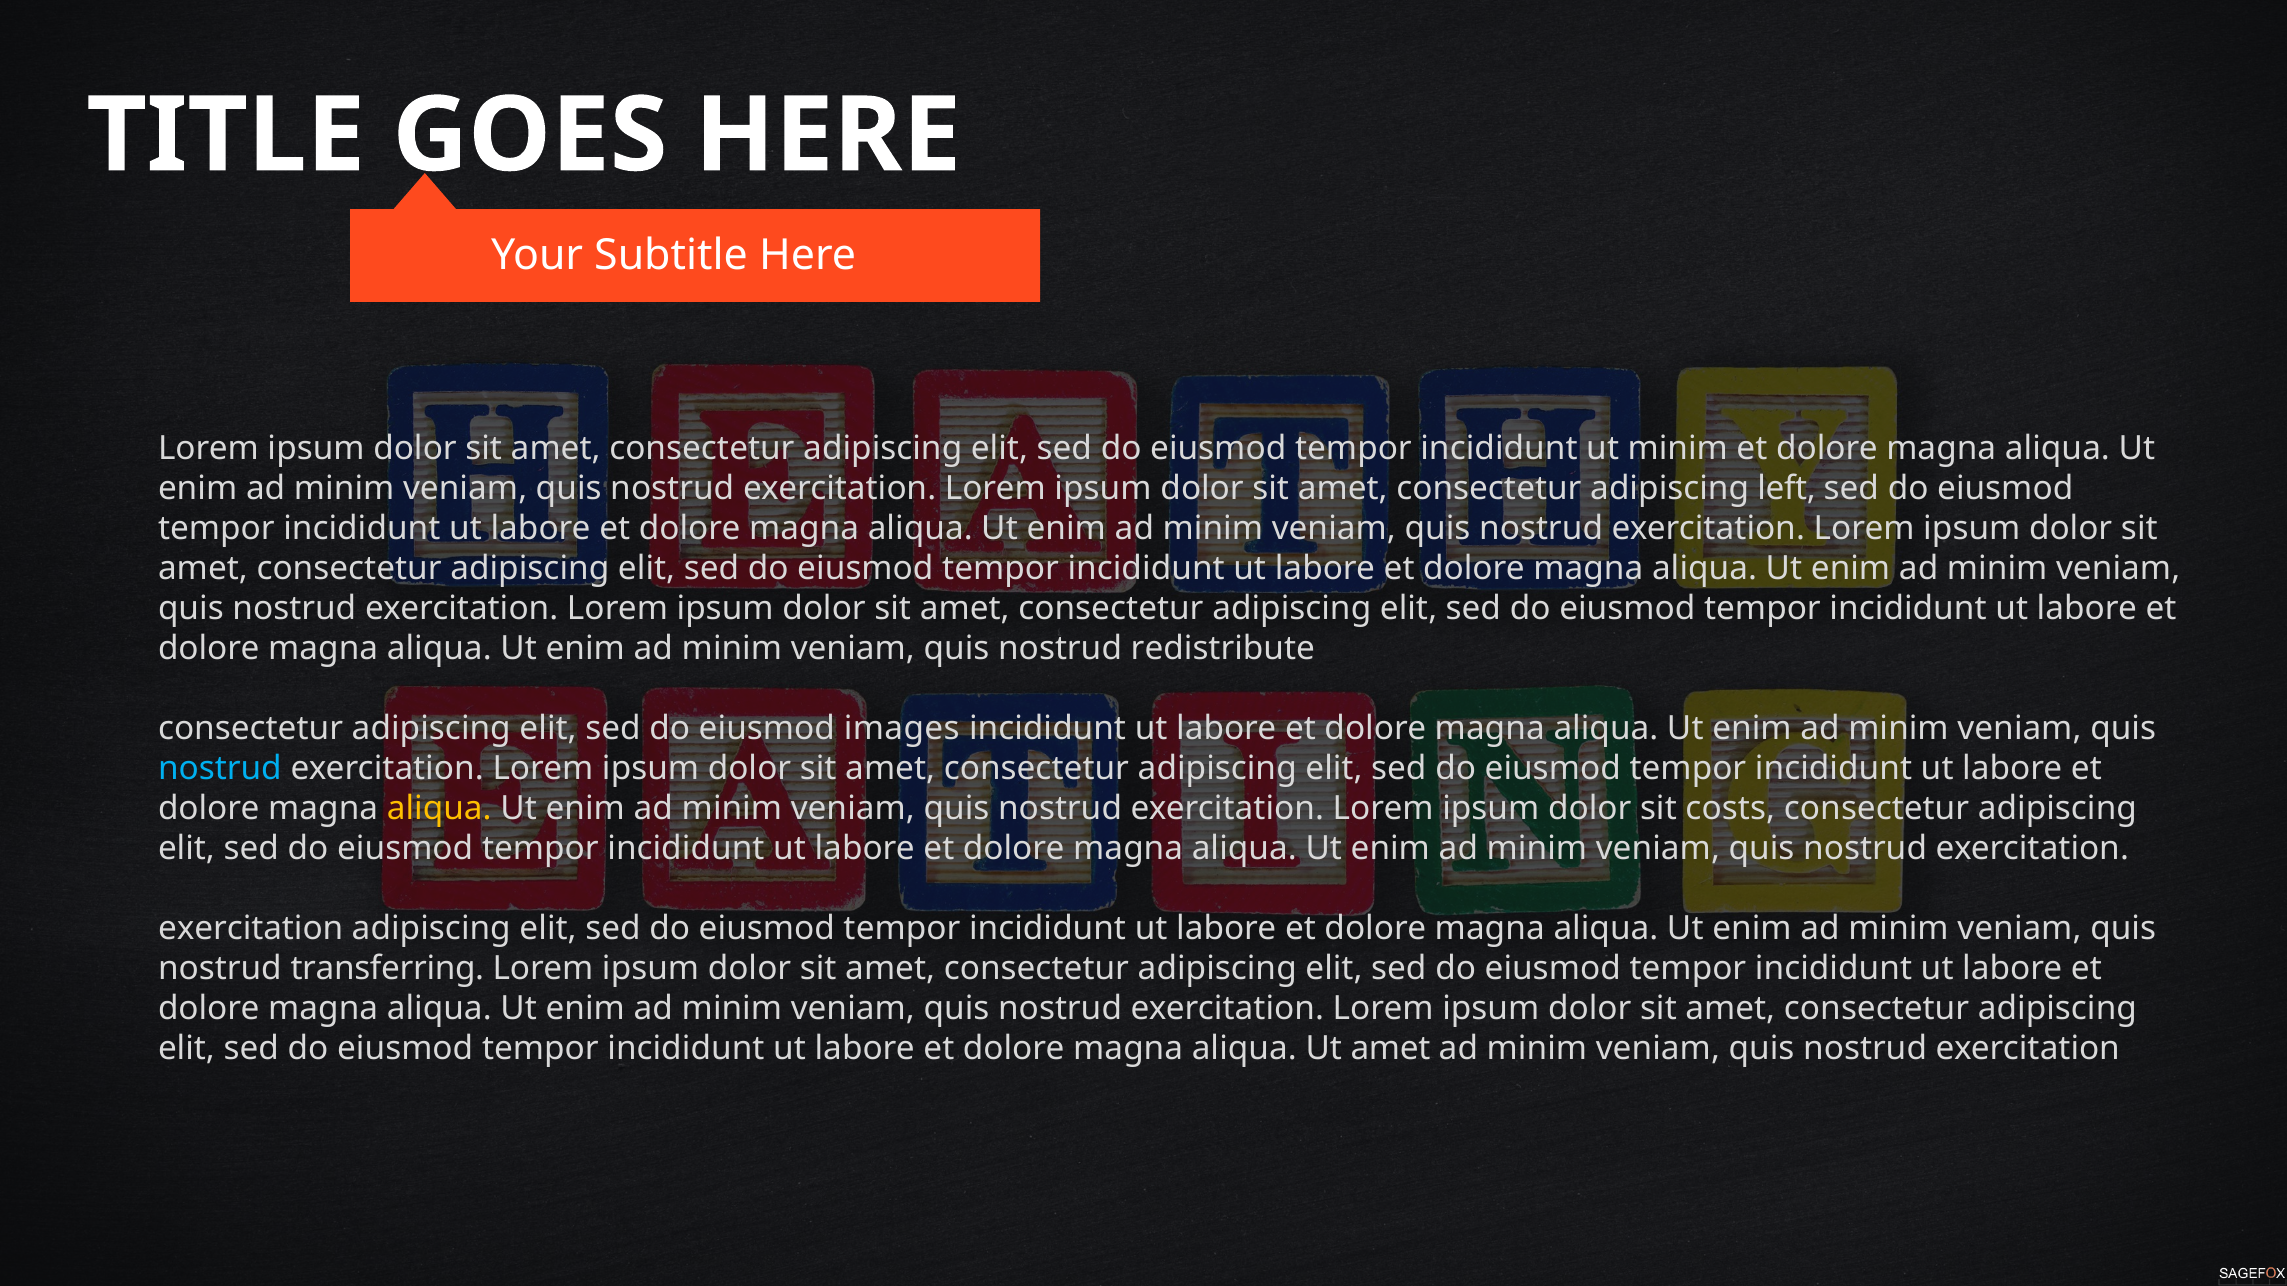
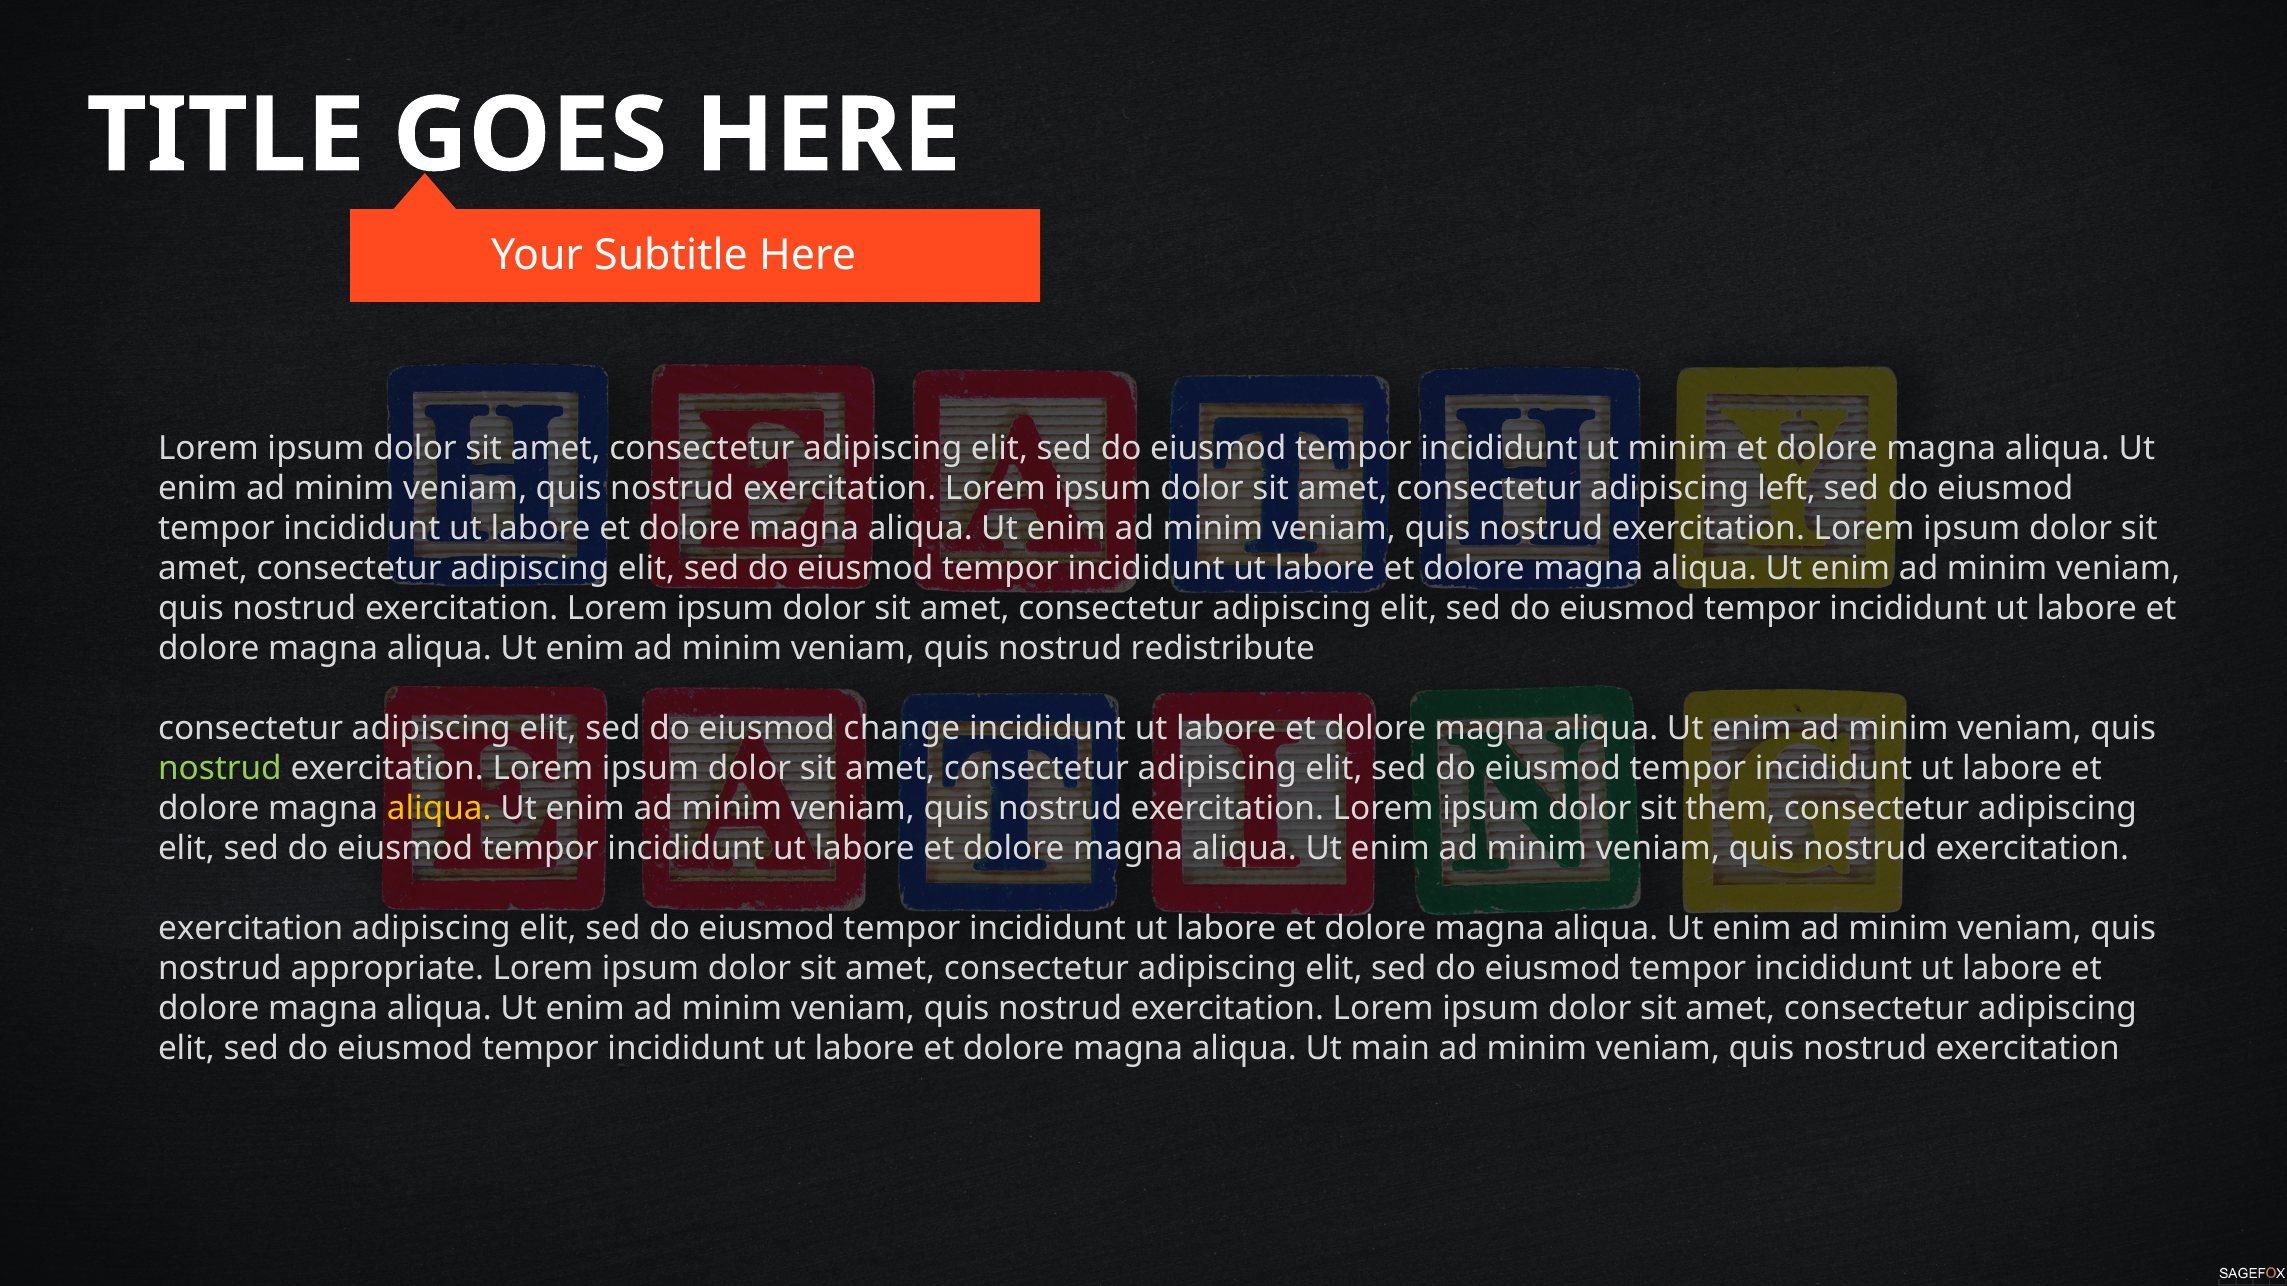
images: images -> change
nostrud at (220, 769) colour: light blue -> light green
costs: costs -> them
transferring: transferring -> appropriate
Ut amet: amet -> main
